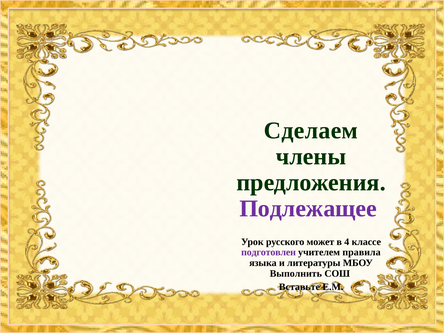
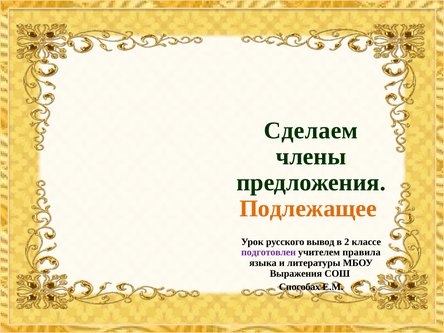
Подлежащее colour: purple -> orange
может: может -> вывод
4: 4 -> 2
Выполнить: Выполнить -> Выражения
Вставьте: Вставьте -> Способах
